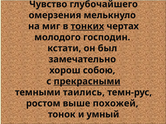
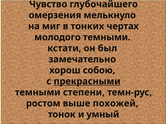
тонких underline: present -> none
молодого господин: господин -> темными
таились: таились -> степени
